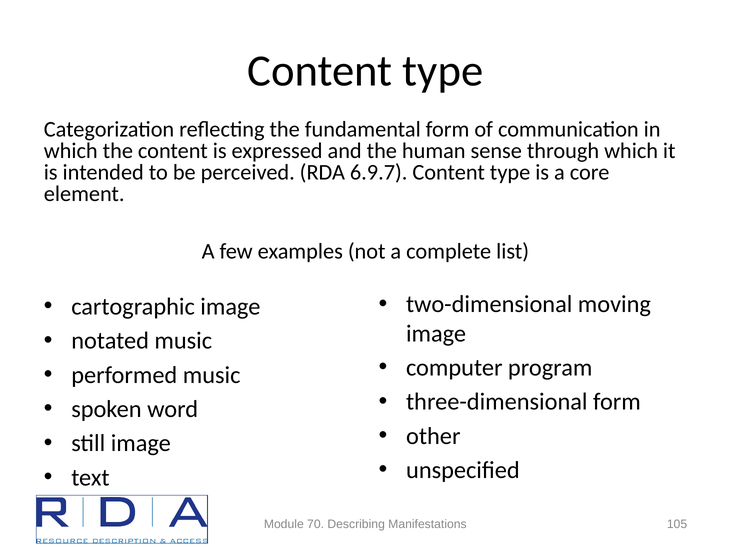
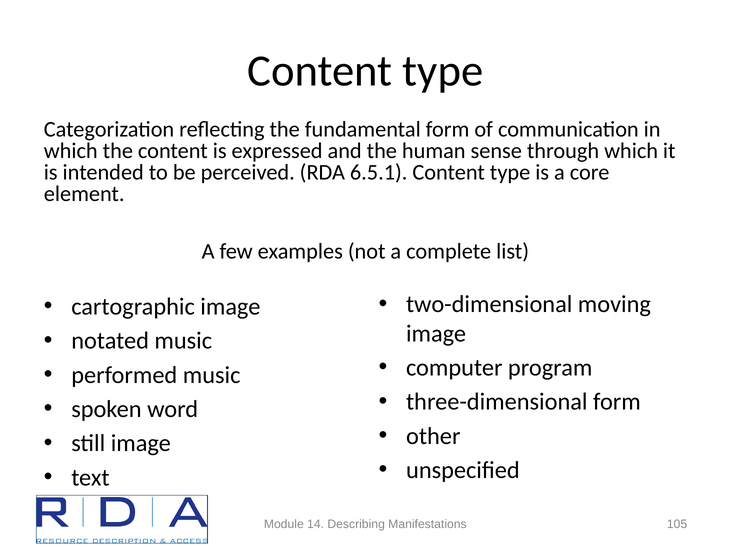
6.9.7: 6.9.7 -> 6.5.1
70: 70 -> 14
